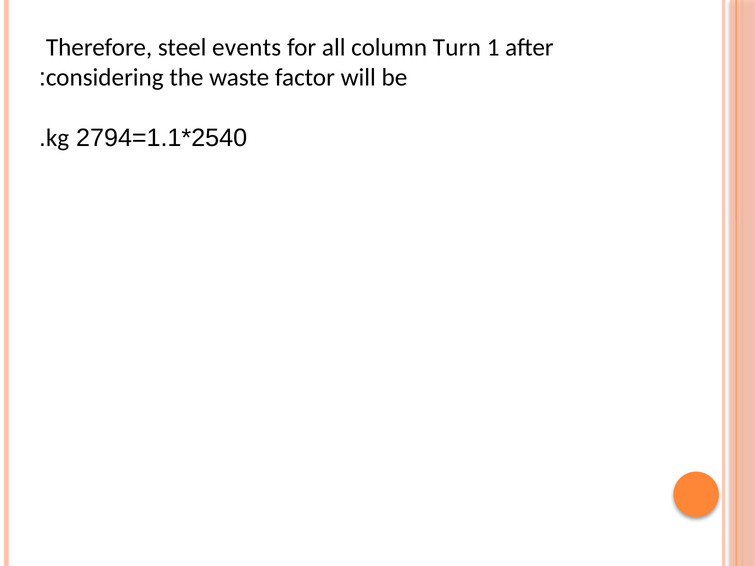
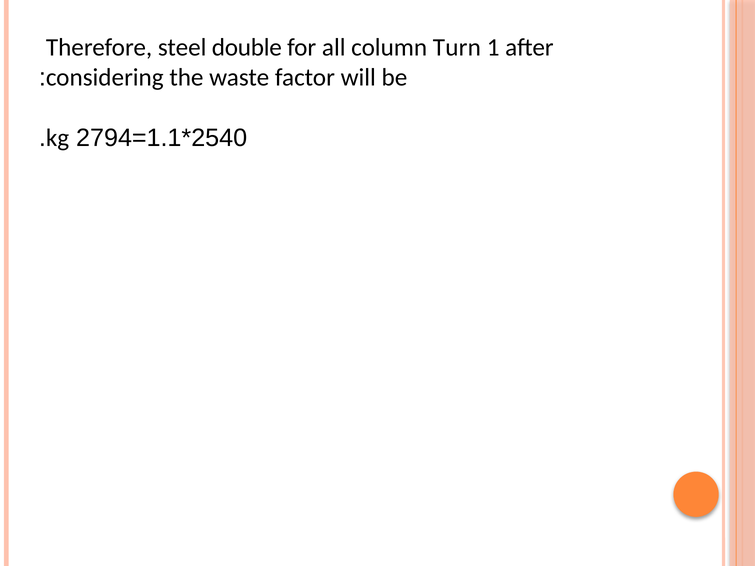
events: events -> double
